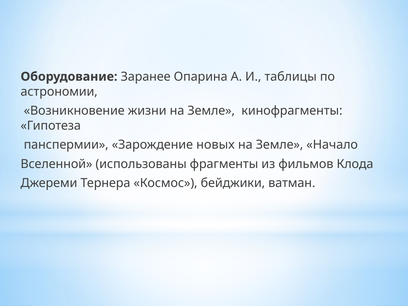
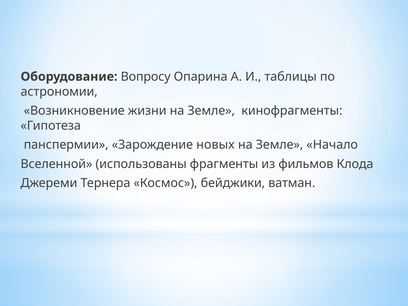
Заранее: Заранее -> Вопросу
